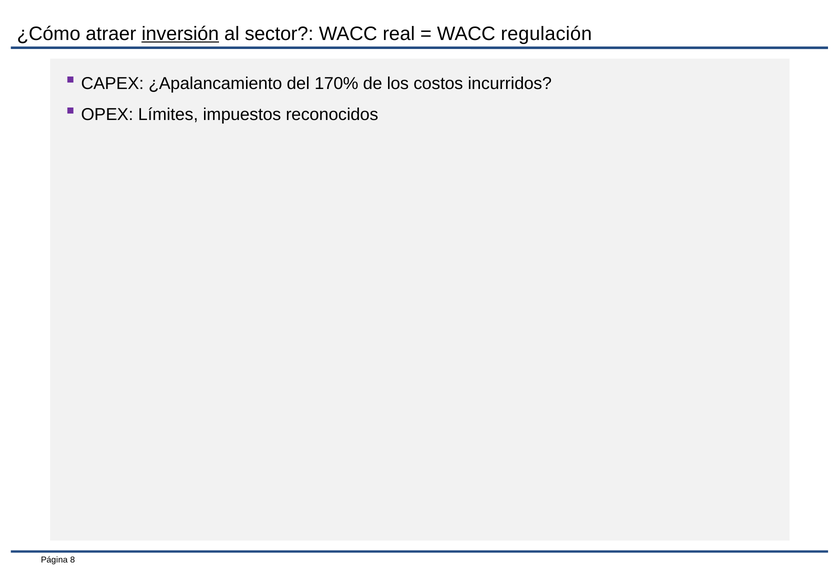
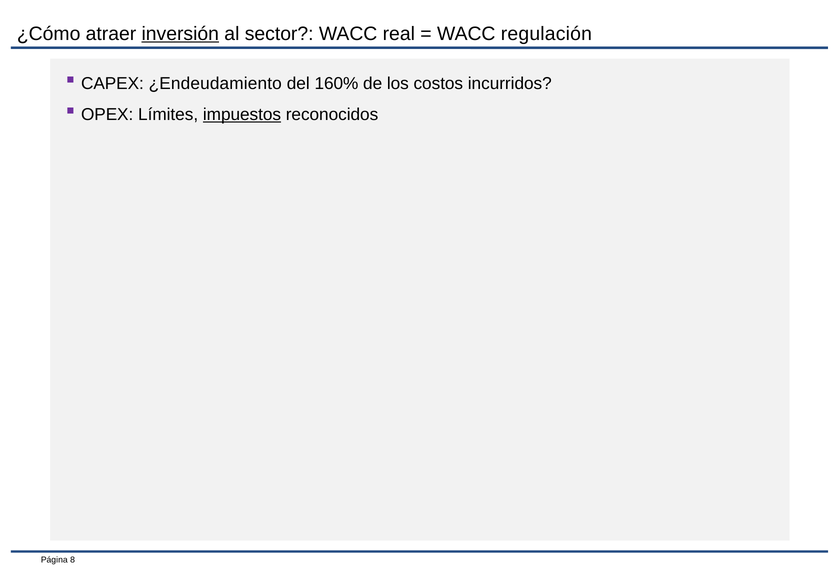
¿Apalancamiento: ¿Apalancamiento -> ¿Endeudamiento
170%: 170% -> 160%
impuestos underline: none -> present
